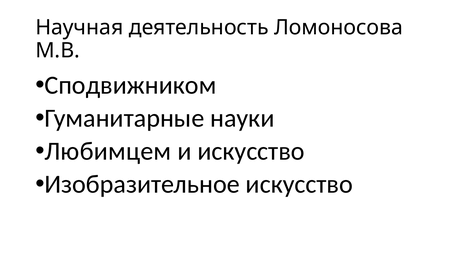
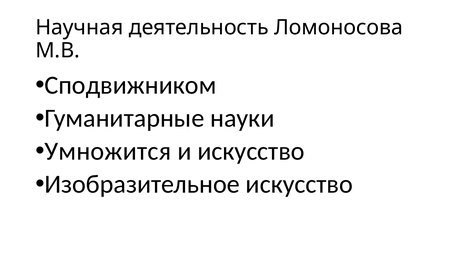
Любимцем: Любимцем -> Умножится
